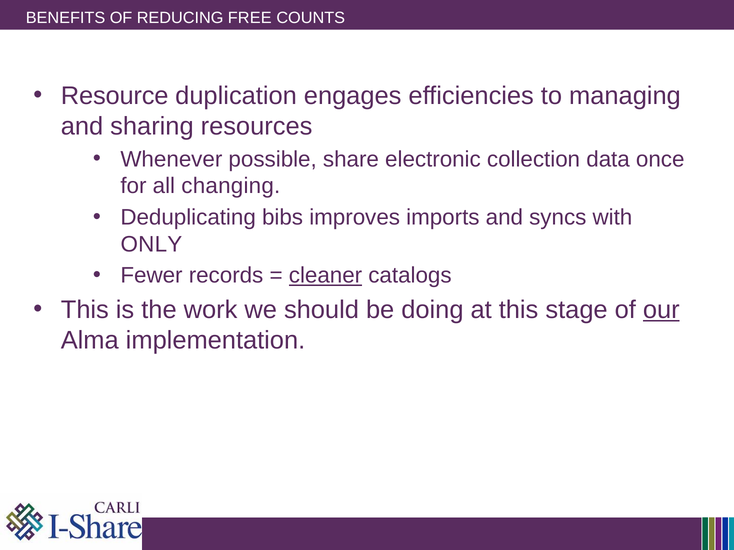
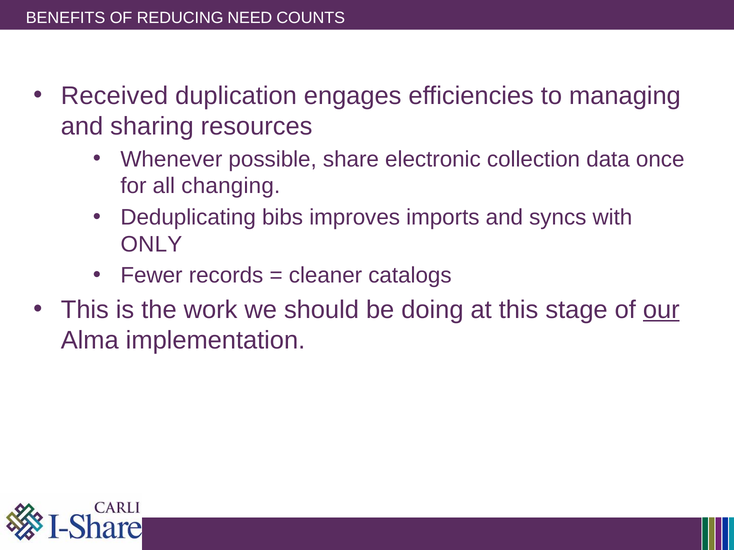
FREE: FREE -> NEED
Resource: Resource -> Received
cleaner underline: present -> none
